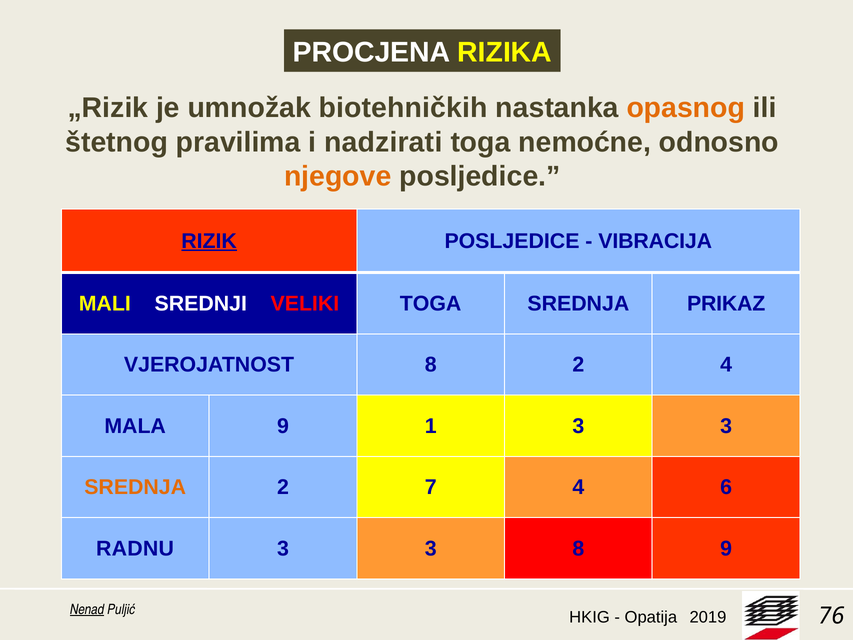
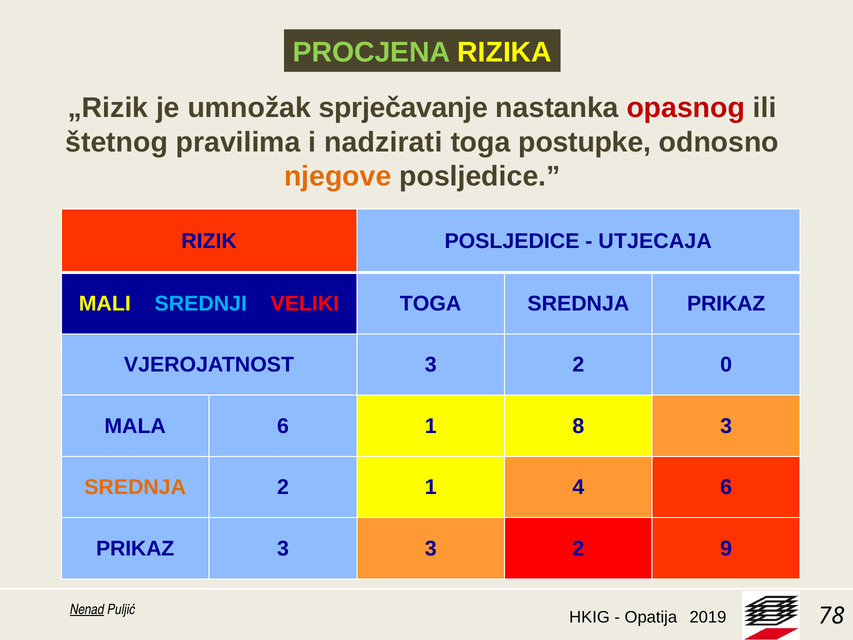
PROCJENA colour: white -> light green
biotehničkih: biotehničkih -> sprječavanje
opasnog colour: orange -> red
nemoćne: nemoćne -> postupke
RIZIK underline: present -> none
VIBRACIJA: VIBRACIJA -> UTJECAJA
SREDNJI colour: white -> light blue
VJEROJATNOST 8: 8 -> 3
2 4: 4 -> 0
MALA 9: 9 -> 6
1 3: 3 -> 8
2 7: 7 -> 1
RADNU at (135, 548): RADNU -> PRIKAZ
3 3 8: 8 -> 2
76: 76 -> 78
